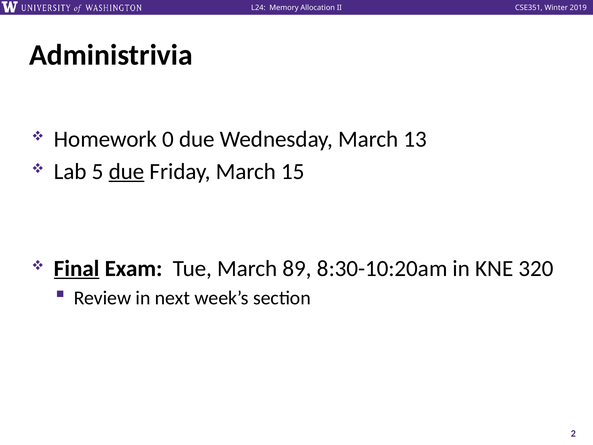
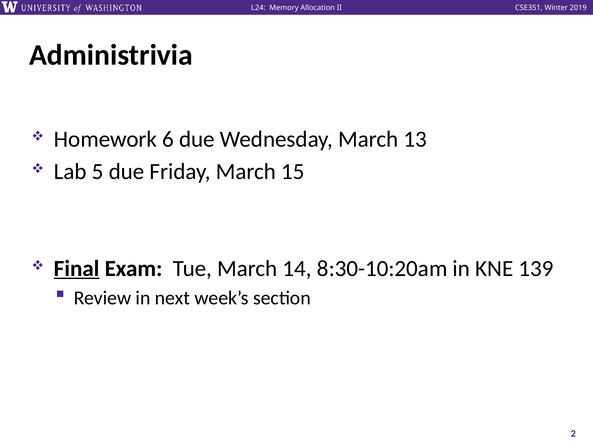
0: 0 -> 6
due at (127, 171) underline: present -> none
89: 89 -> 14
320: 320 -> 139
